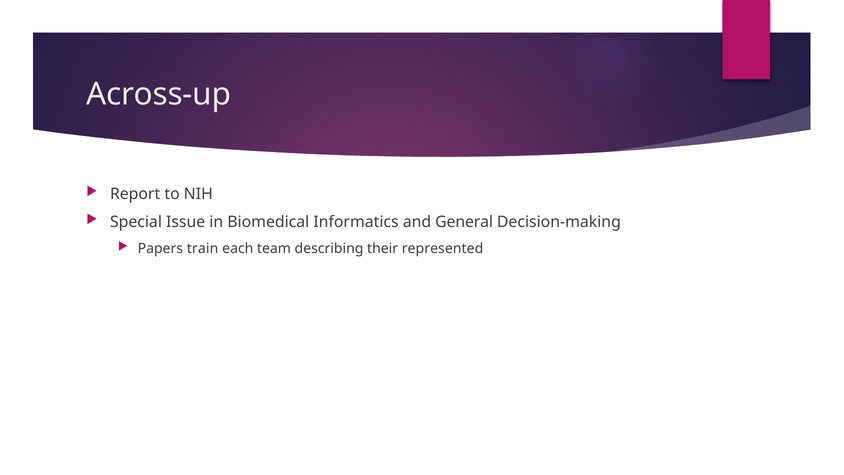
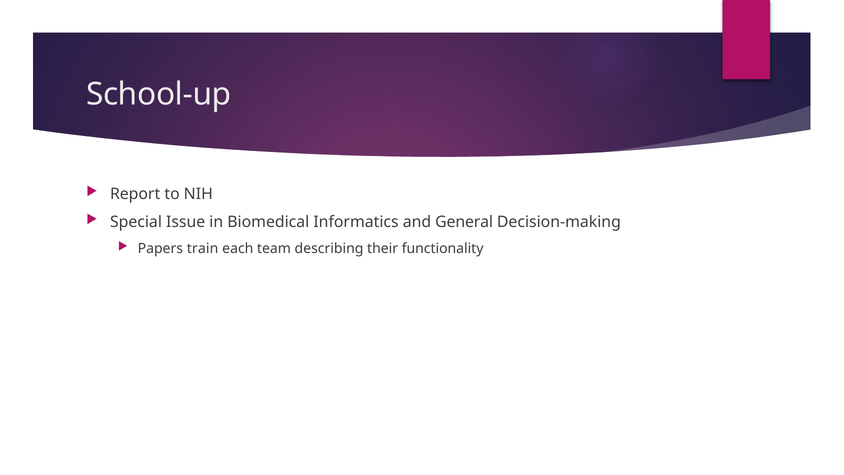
Across-up: Across-up -> School-up
represented: represented -> functionality
